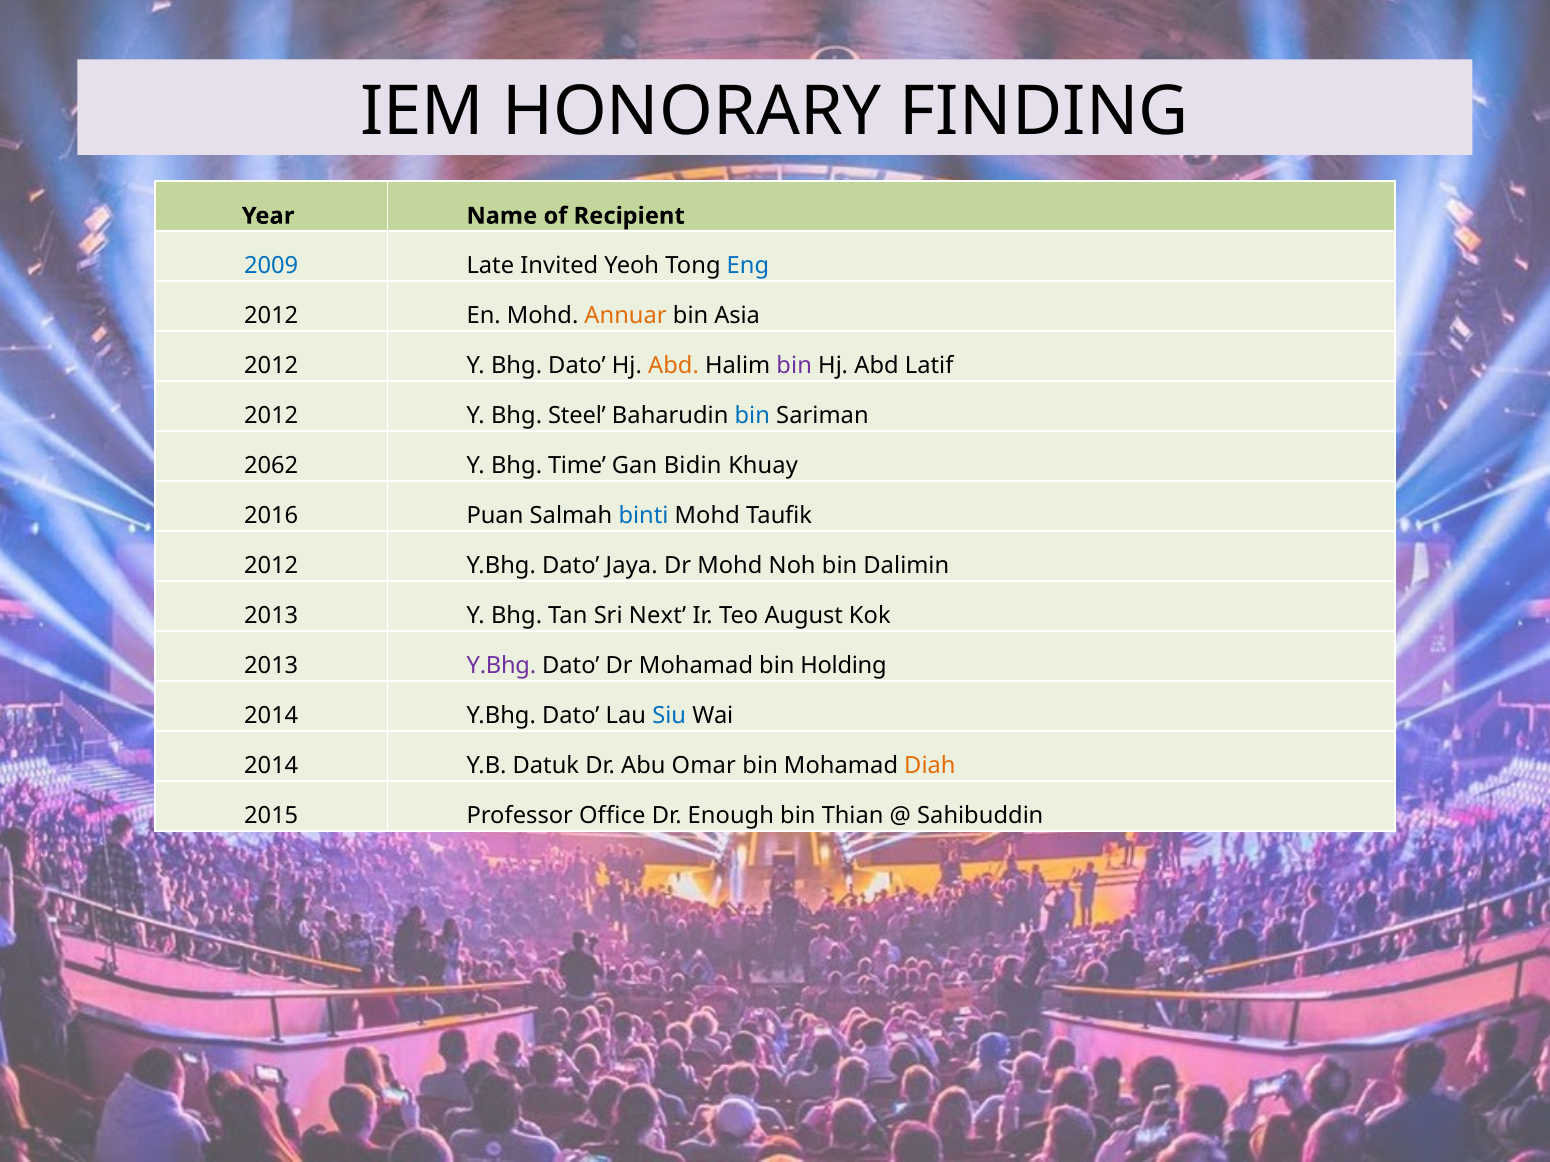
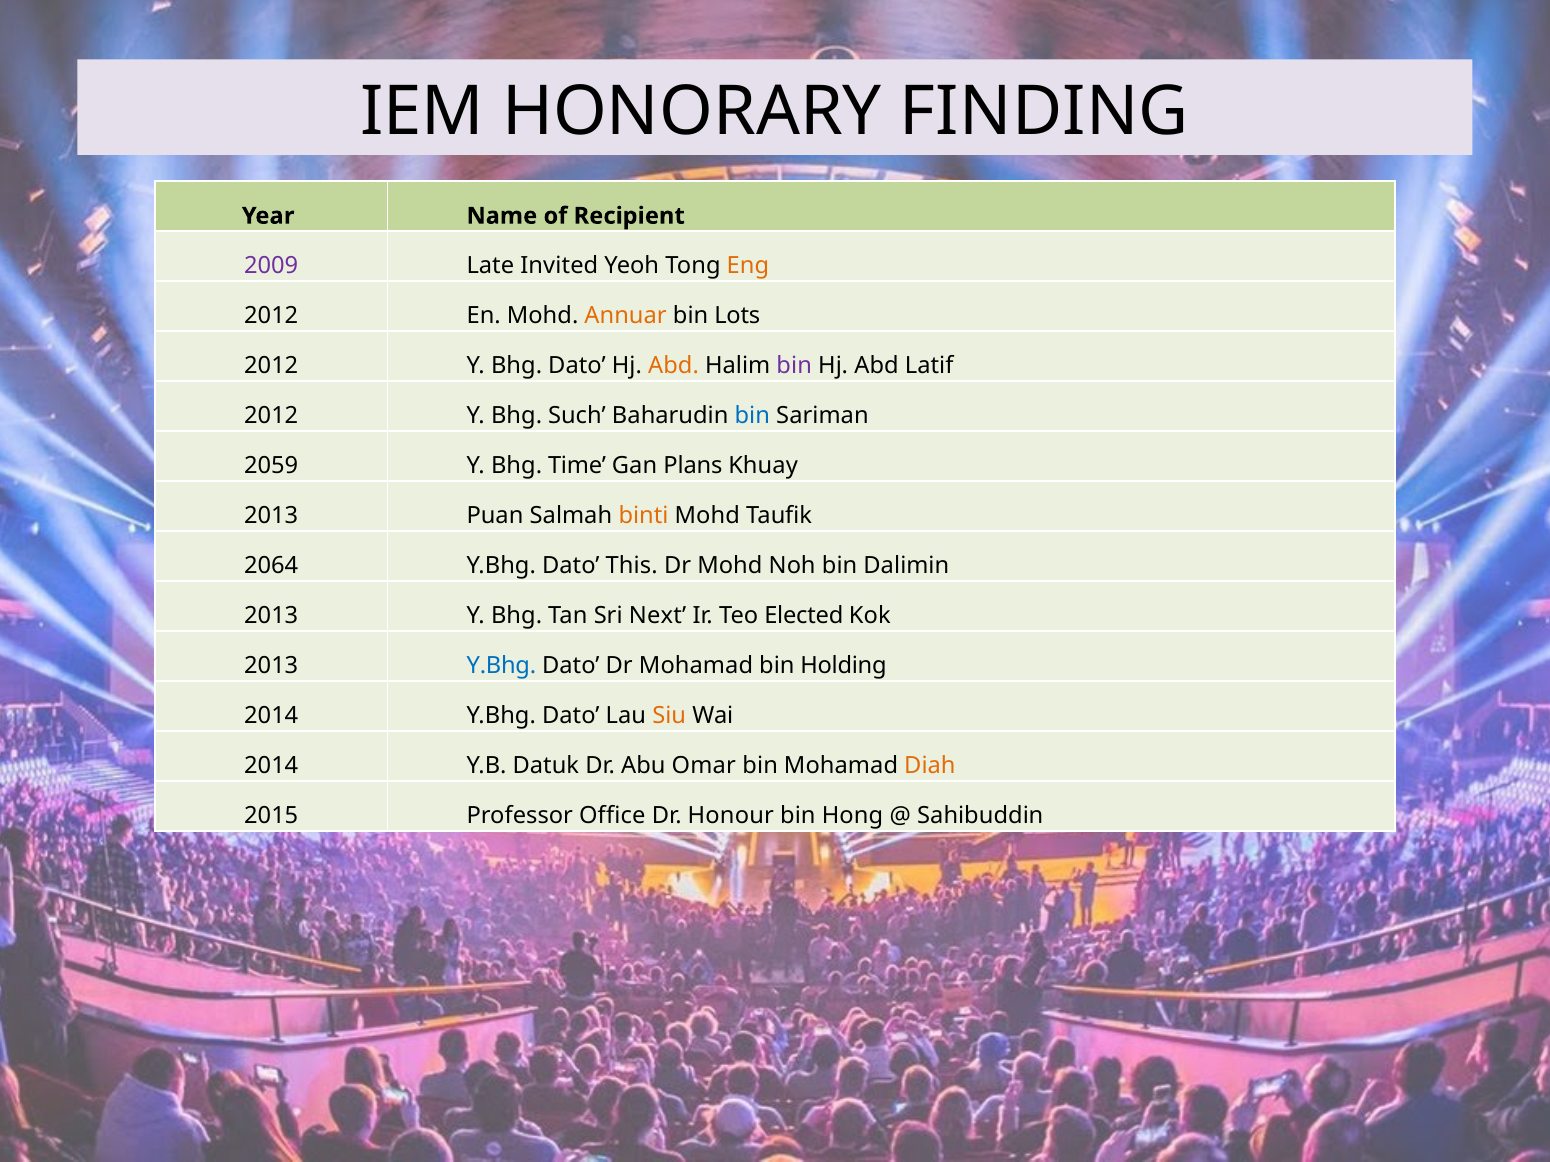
2009 colour: blue -> purple
Eng colour: blue -> orange
Asia: Asia -> Lots
Steel: Steel -> Such
2062: 2062 -> 2059
Bidin: Bidin -> Plans
2016 at (271, 516): 2016 -> 2013
binti colour: blue -> orange
2012 at (271, 566): 2012 -> 2064
Jaya: Jaya -> This
August: August -> Elected
Y.Bhg at (501, 666) colour: purple -> blue
Siu colour: blue -> orange
Enough: Enough -> Honour
Thian: Thian -> Hong
